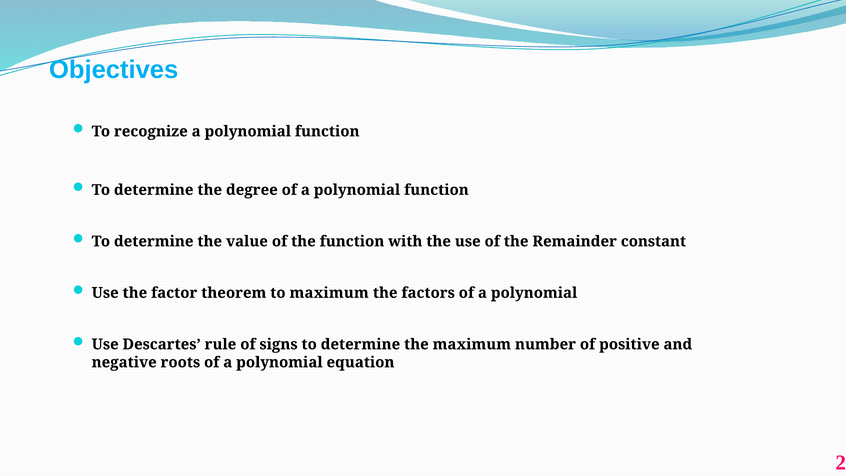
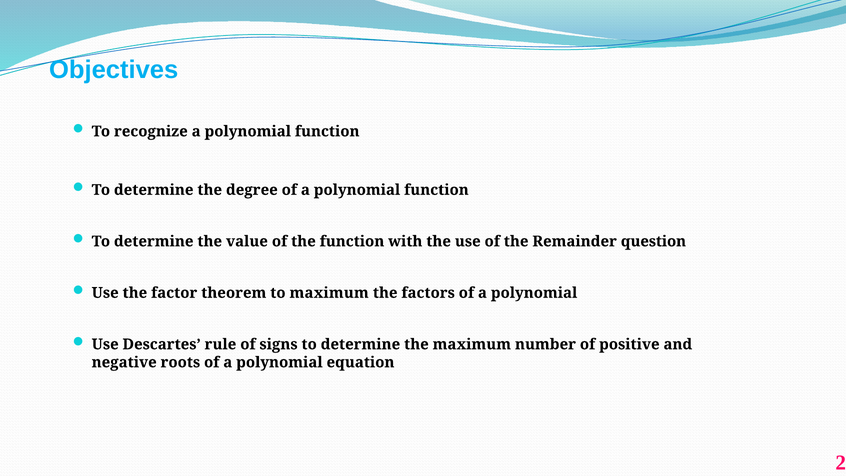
constant: constant -> question
